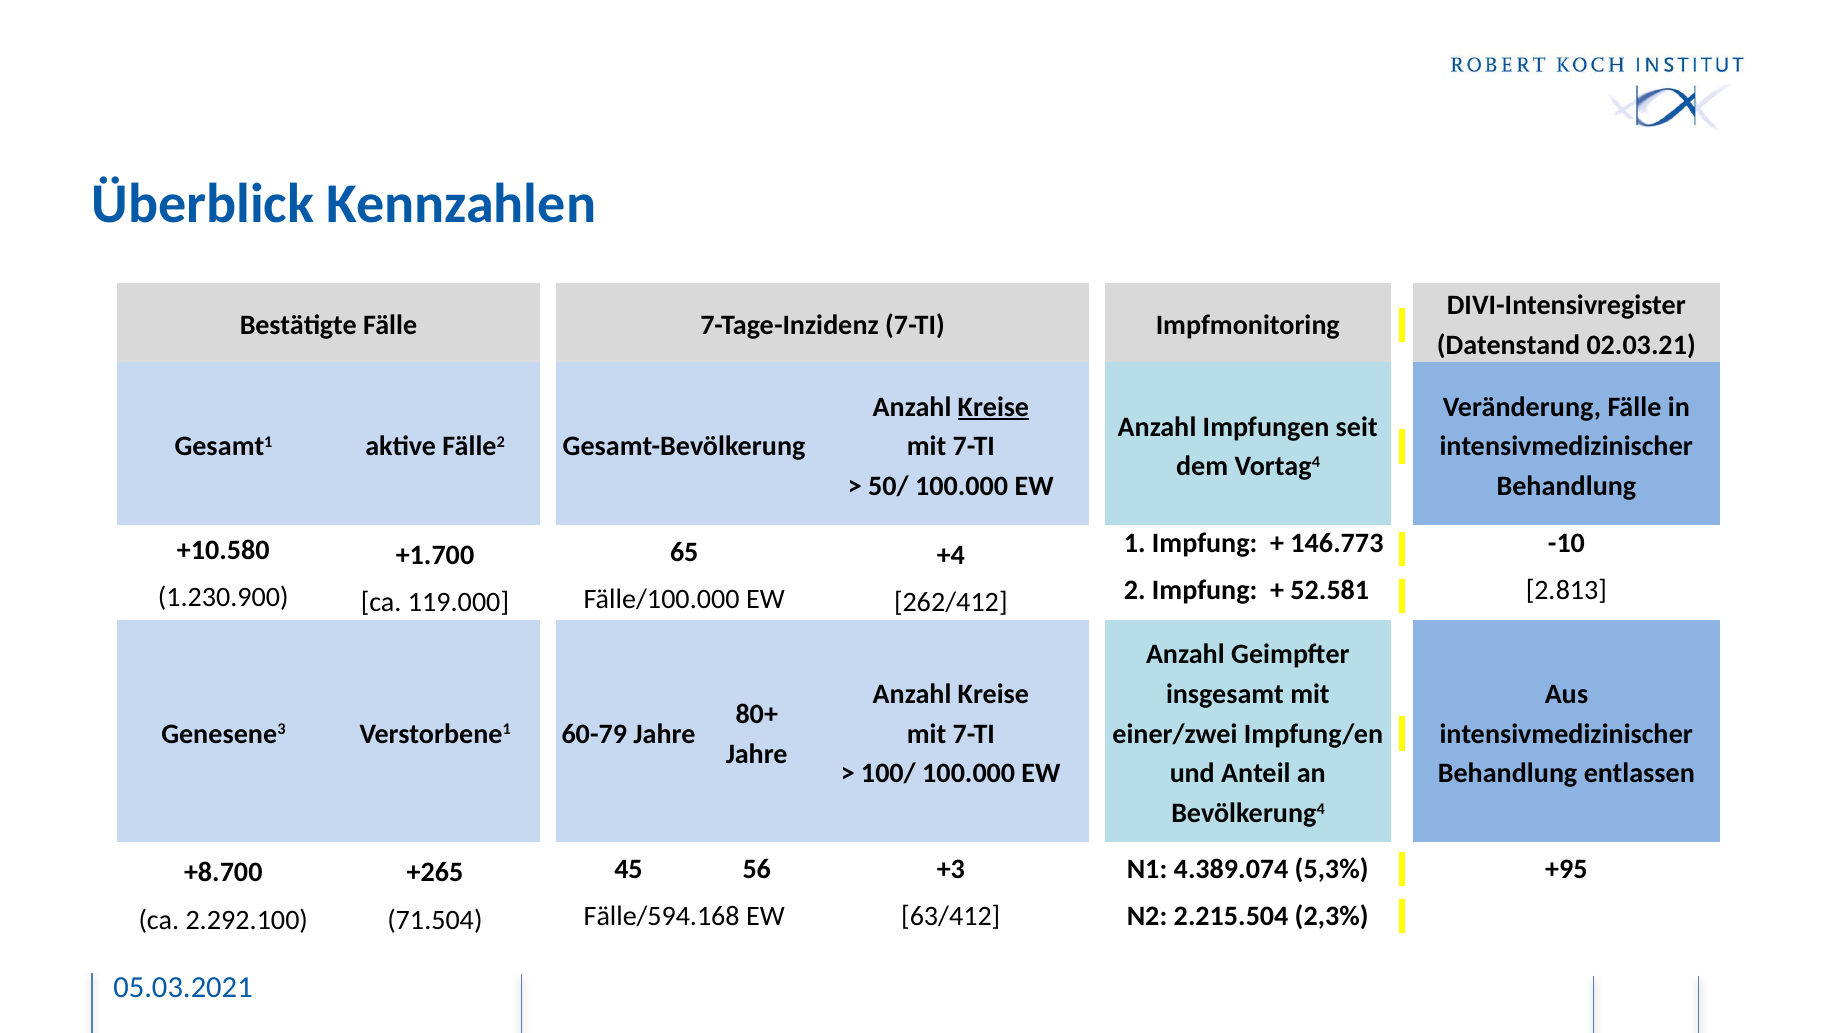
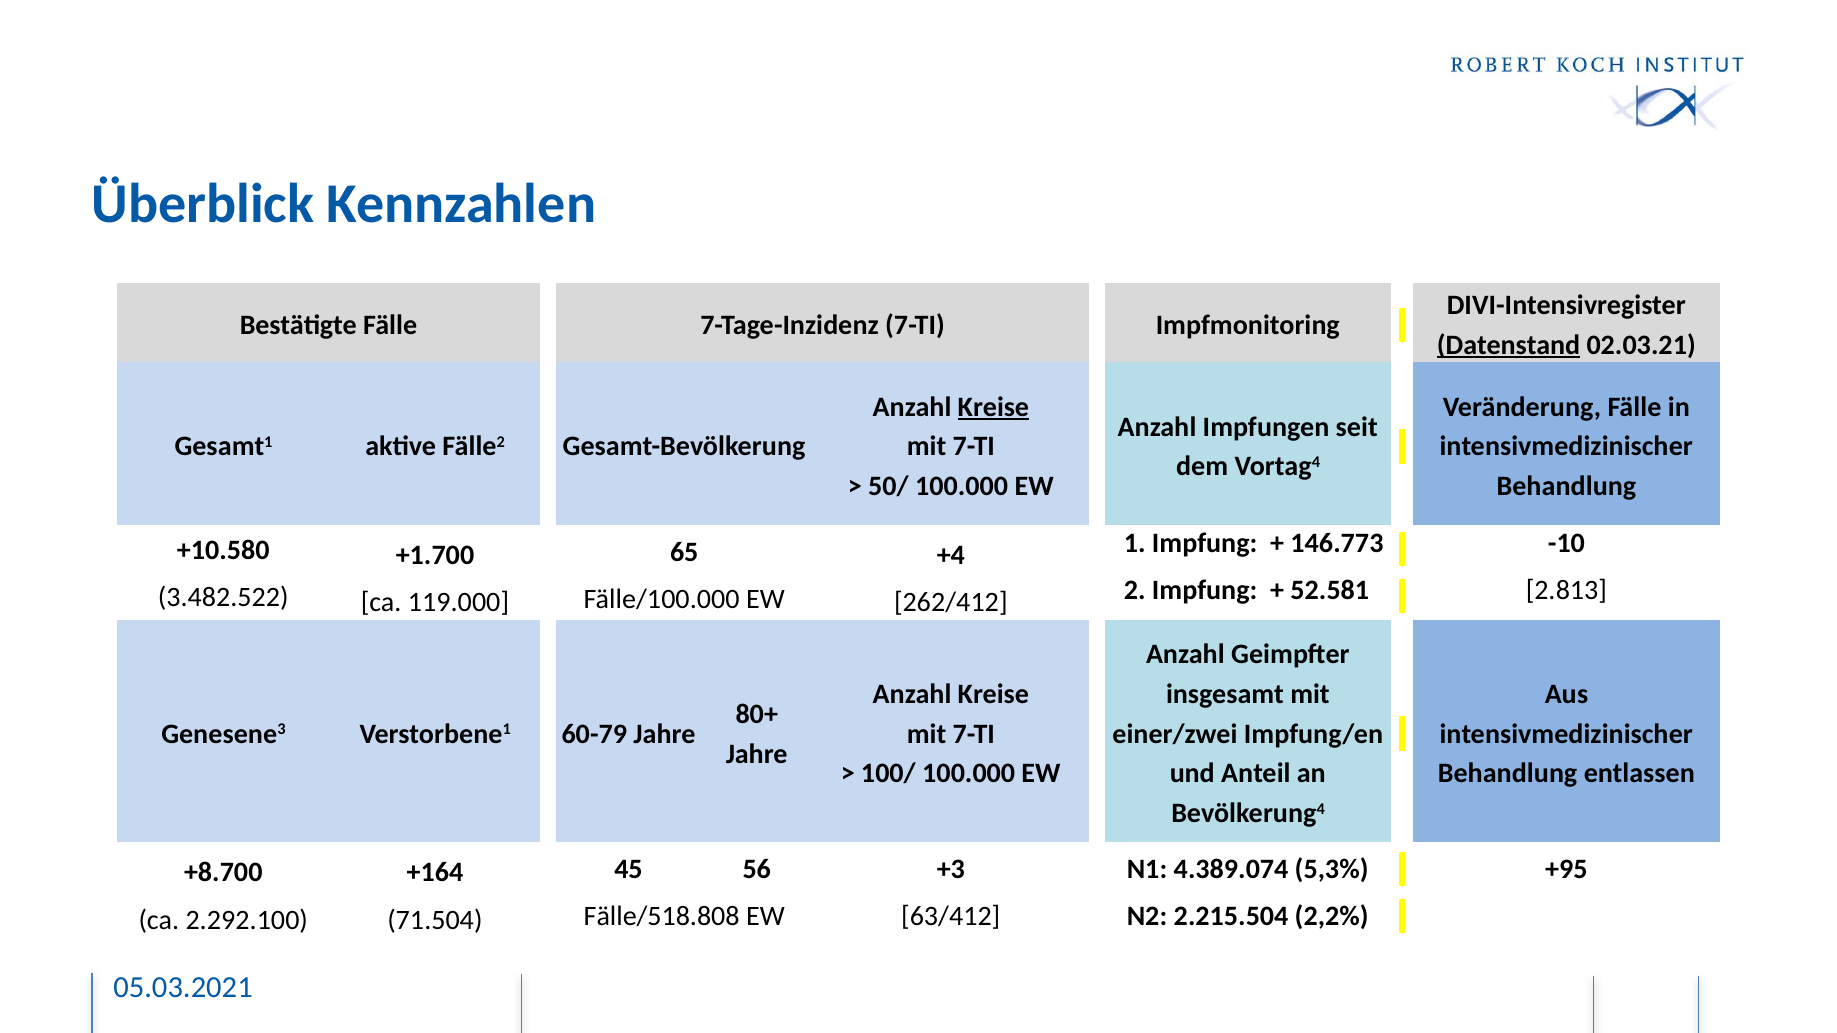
Datenstand underline: none -> present
1.230.900: 1.230.900 -> 3.482.522
+265: +265 -> +164
Fälle/594.168: Fälle/594.168 -> Fälle/518.808
2,3%: 2,3% -> 2,2%
